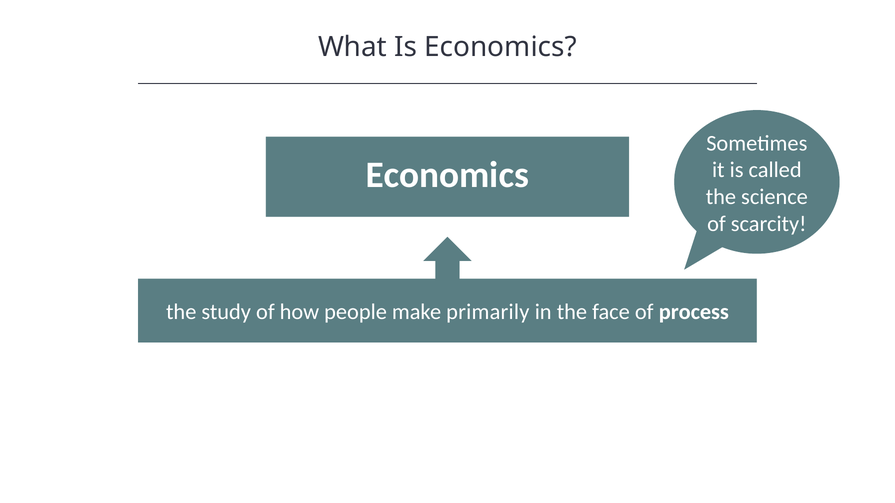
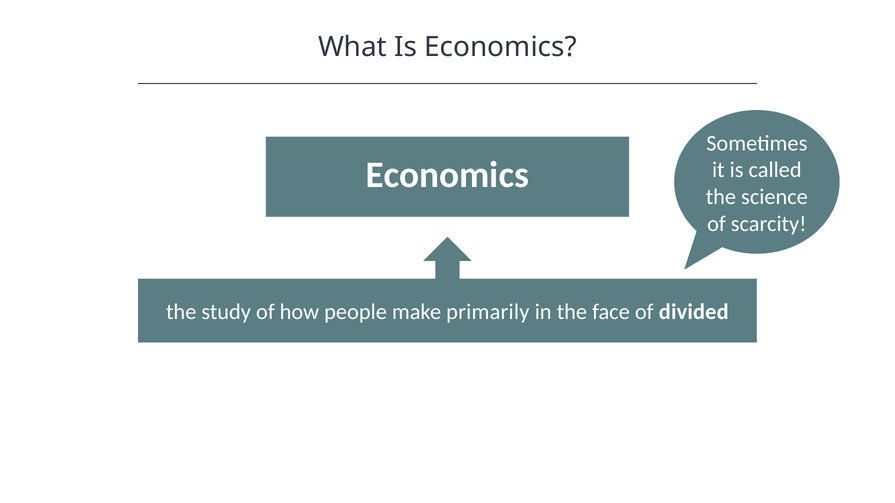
process: process -> divided
